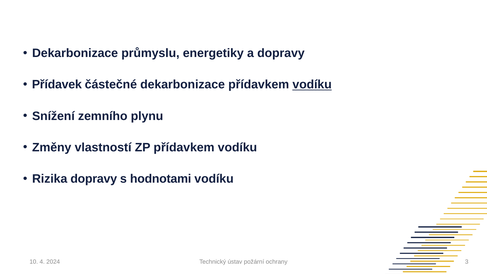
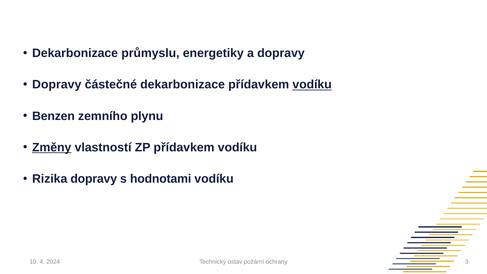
Přídavek at (57, 85): Přídavek -> Dopravy
Snížení: Snížení -> Benzen
Změny underline: none -> present
